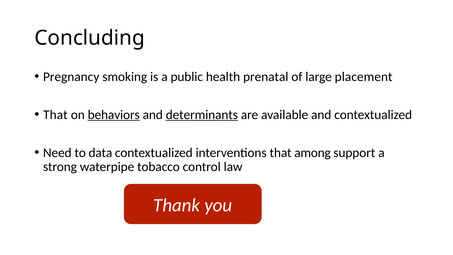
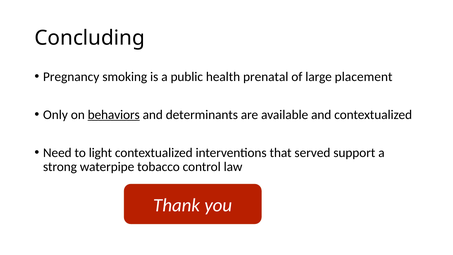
That at (55, 115): That -> Only
determinants underline: present -> none
data: data -> light
among: among -> served
